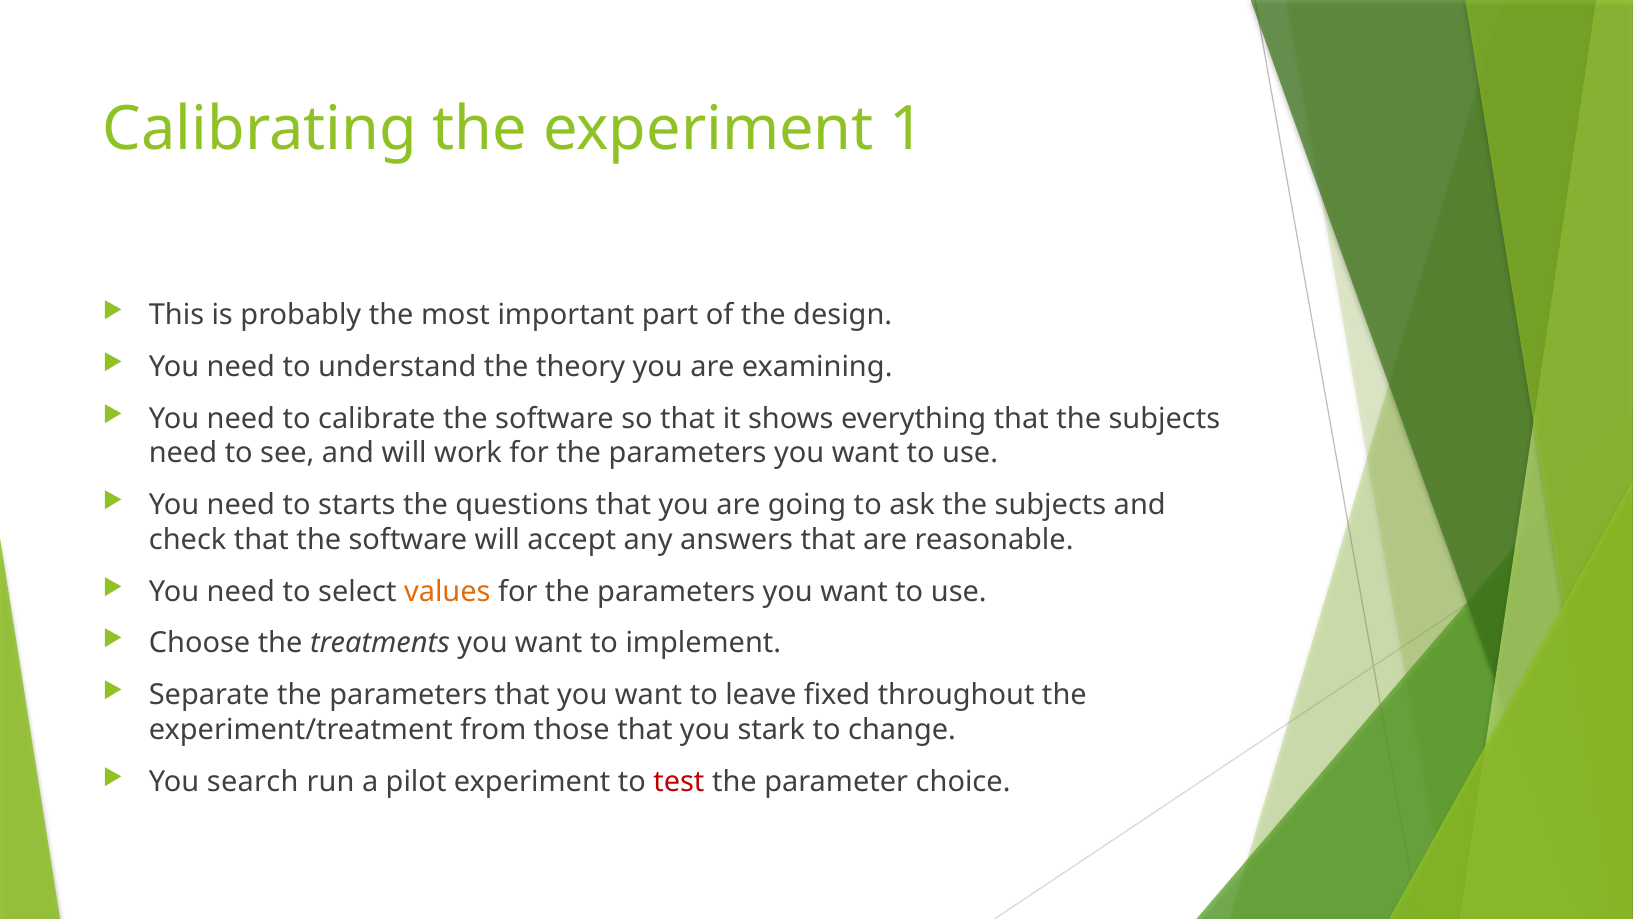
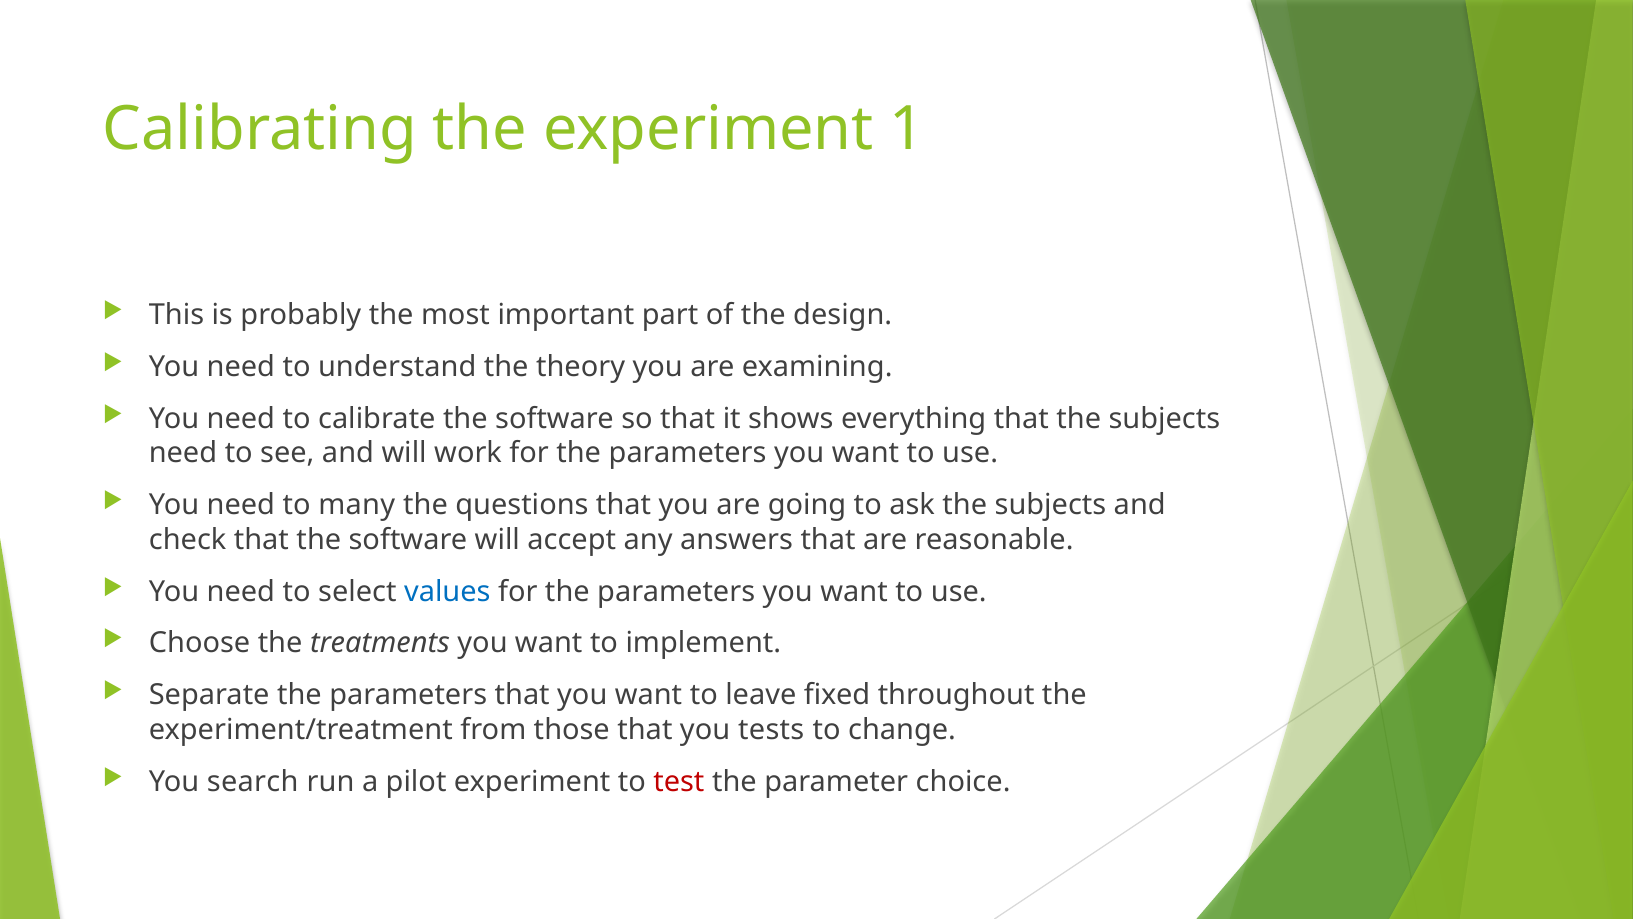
starts: starts -> many
values colour: orange -> blue
stark: stark -> tests
